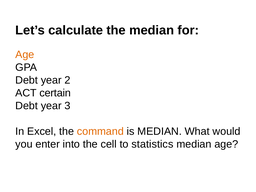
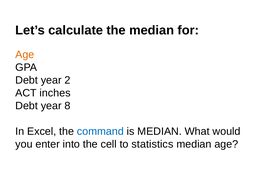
certain: certain -> inches
3: 3 -> 8
command colour: orange -> blue
